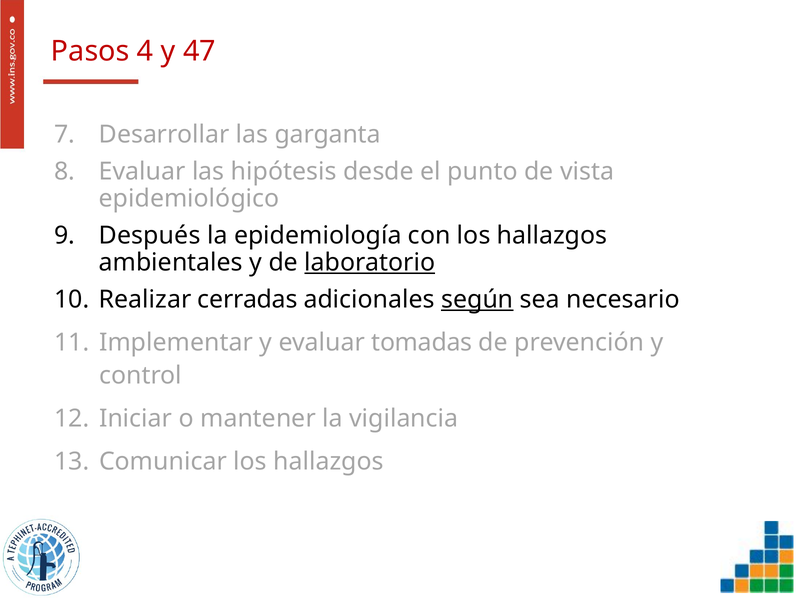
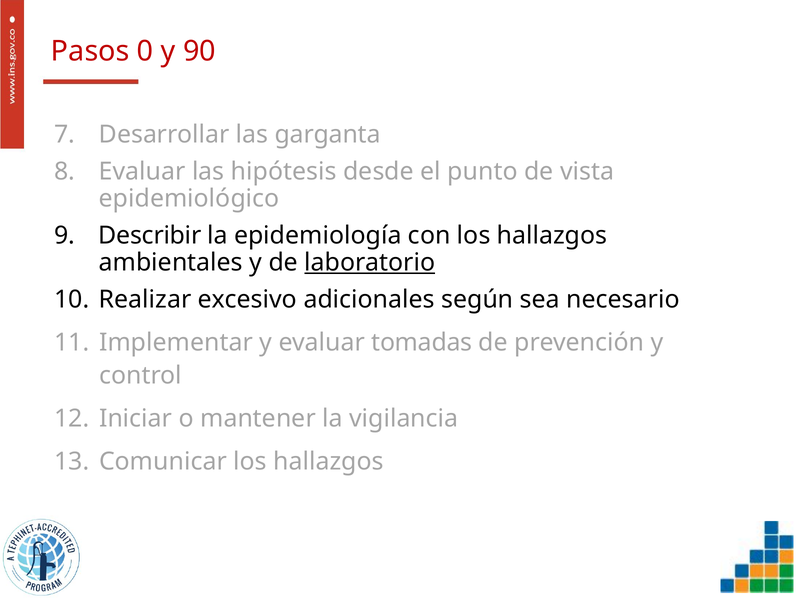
4: 4 -> 0
47: 47 -> 90
Después: Después -> Describir
cerradas: cerradas -> excesivo
según underline: present -> none
